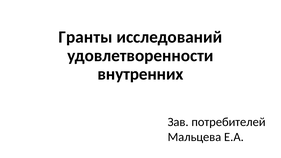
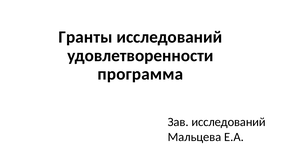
внутренних: внутренних -> программа
Зав потребителей: потребителей -> исследований
